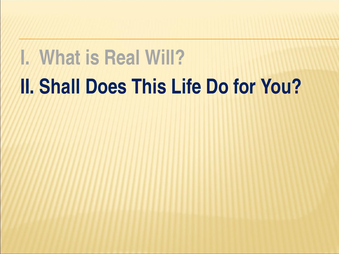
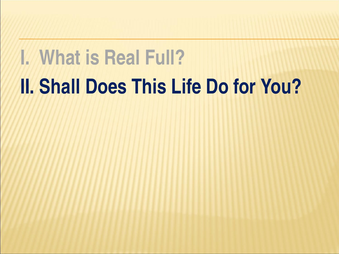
Will: Will -> Full
